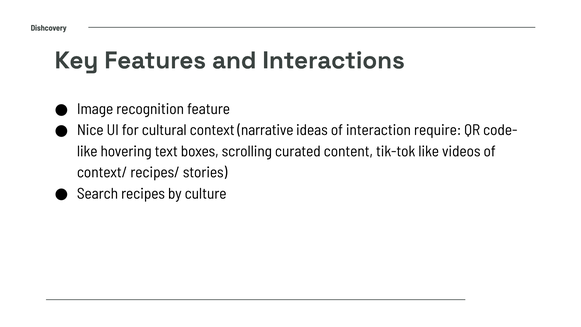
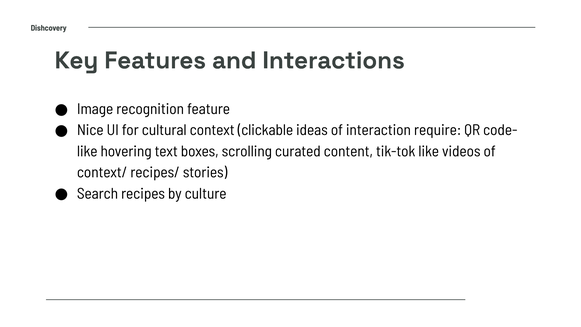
narrative: narrative -> clickable
